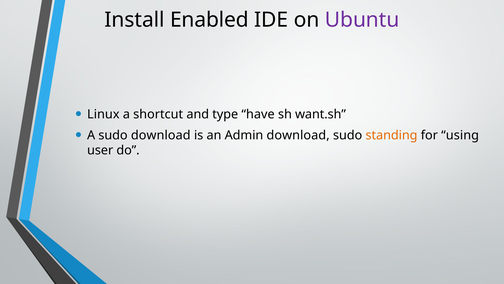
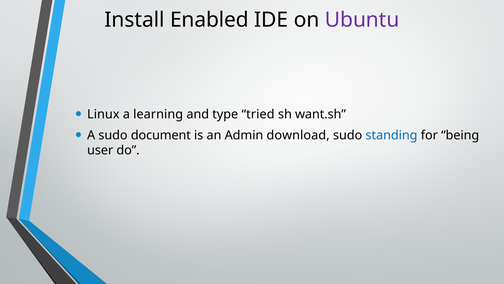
shortcut: shortcut -> learning
have: have -> tried
sudo download: download -> document
standing colour: orange -> blue
using: using -> being
